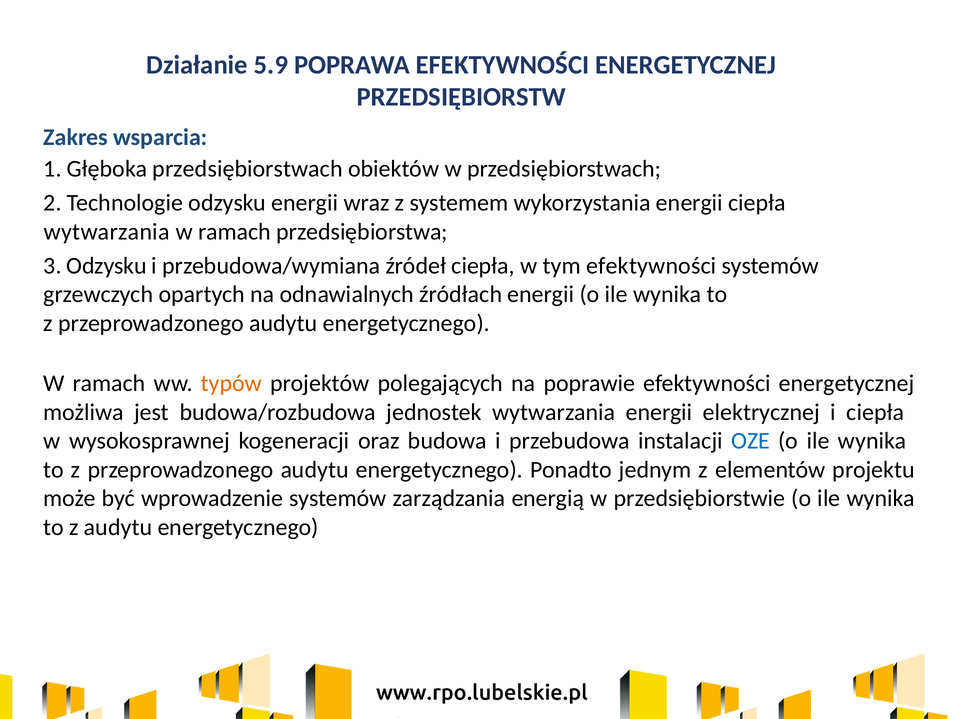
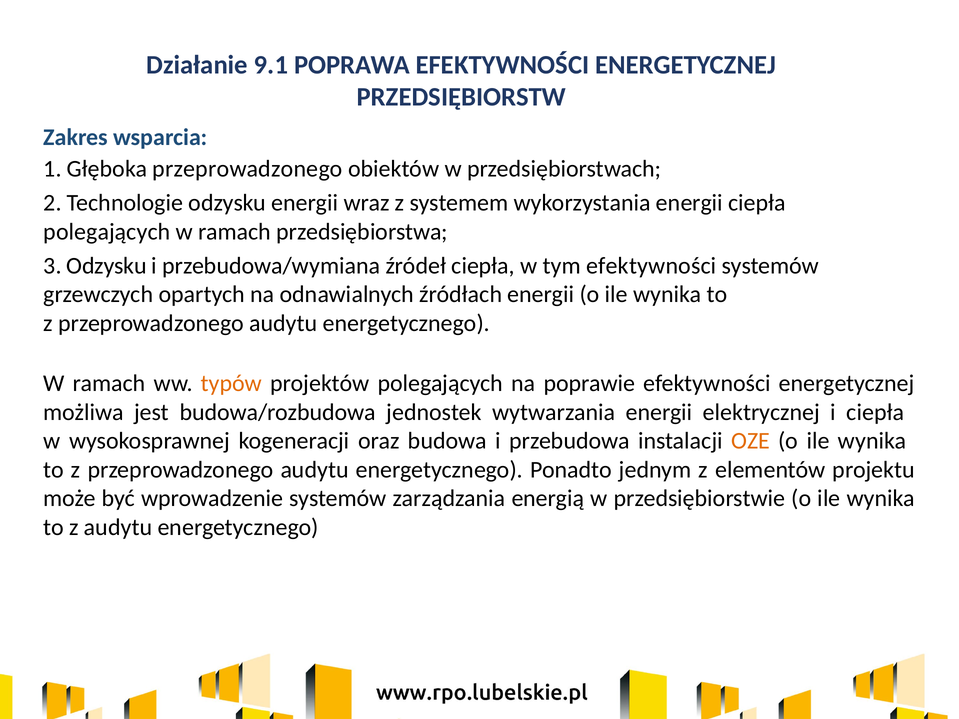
5.9: 5.9 -> 9.1
Głęboka przedsiębiorstwach: przedsiębiorstwach -> przeprowadzonego
wytwarzania at (107, 232): wytwarzania -> polegających
OZE colour: blue -> orange
